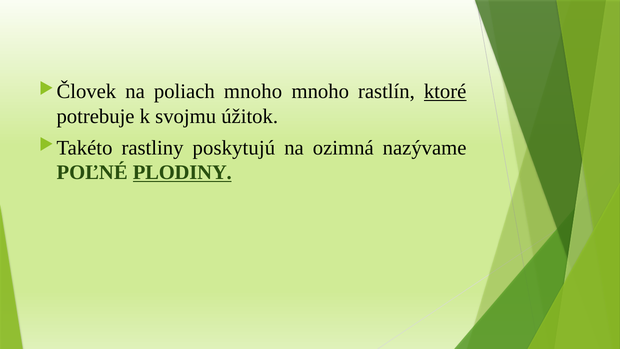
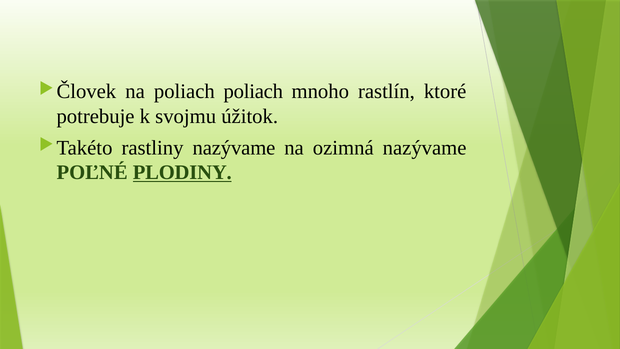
poliach mnoho: mnoho -> poliach
ktoré underline: present -> none
rastliny poskytujú: poskytujú -> nazývame
